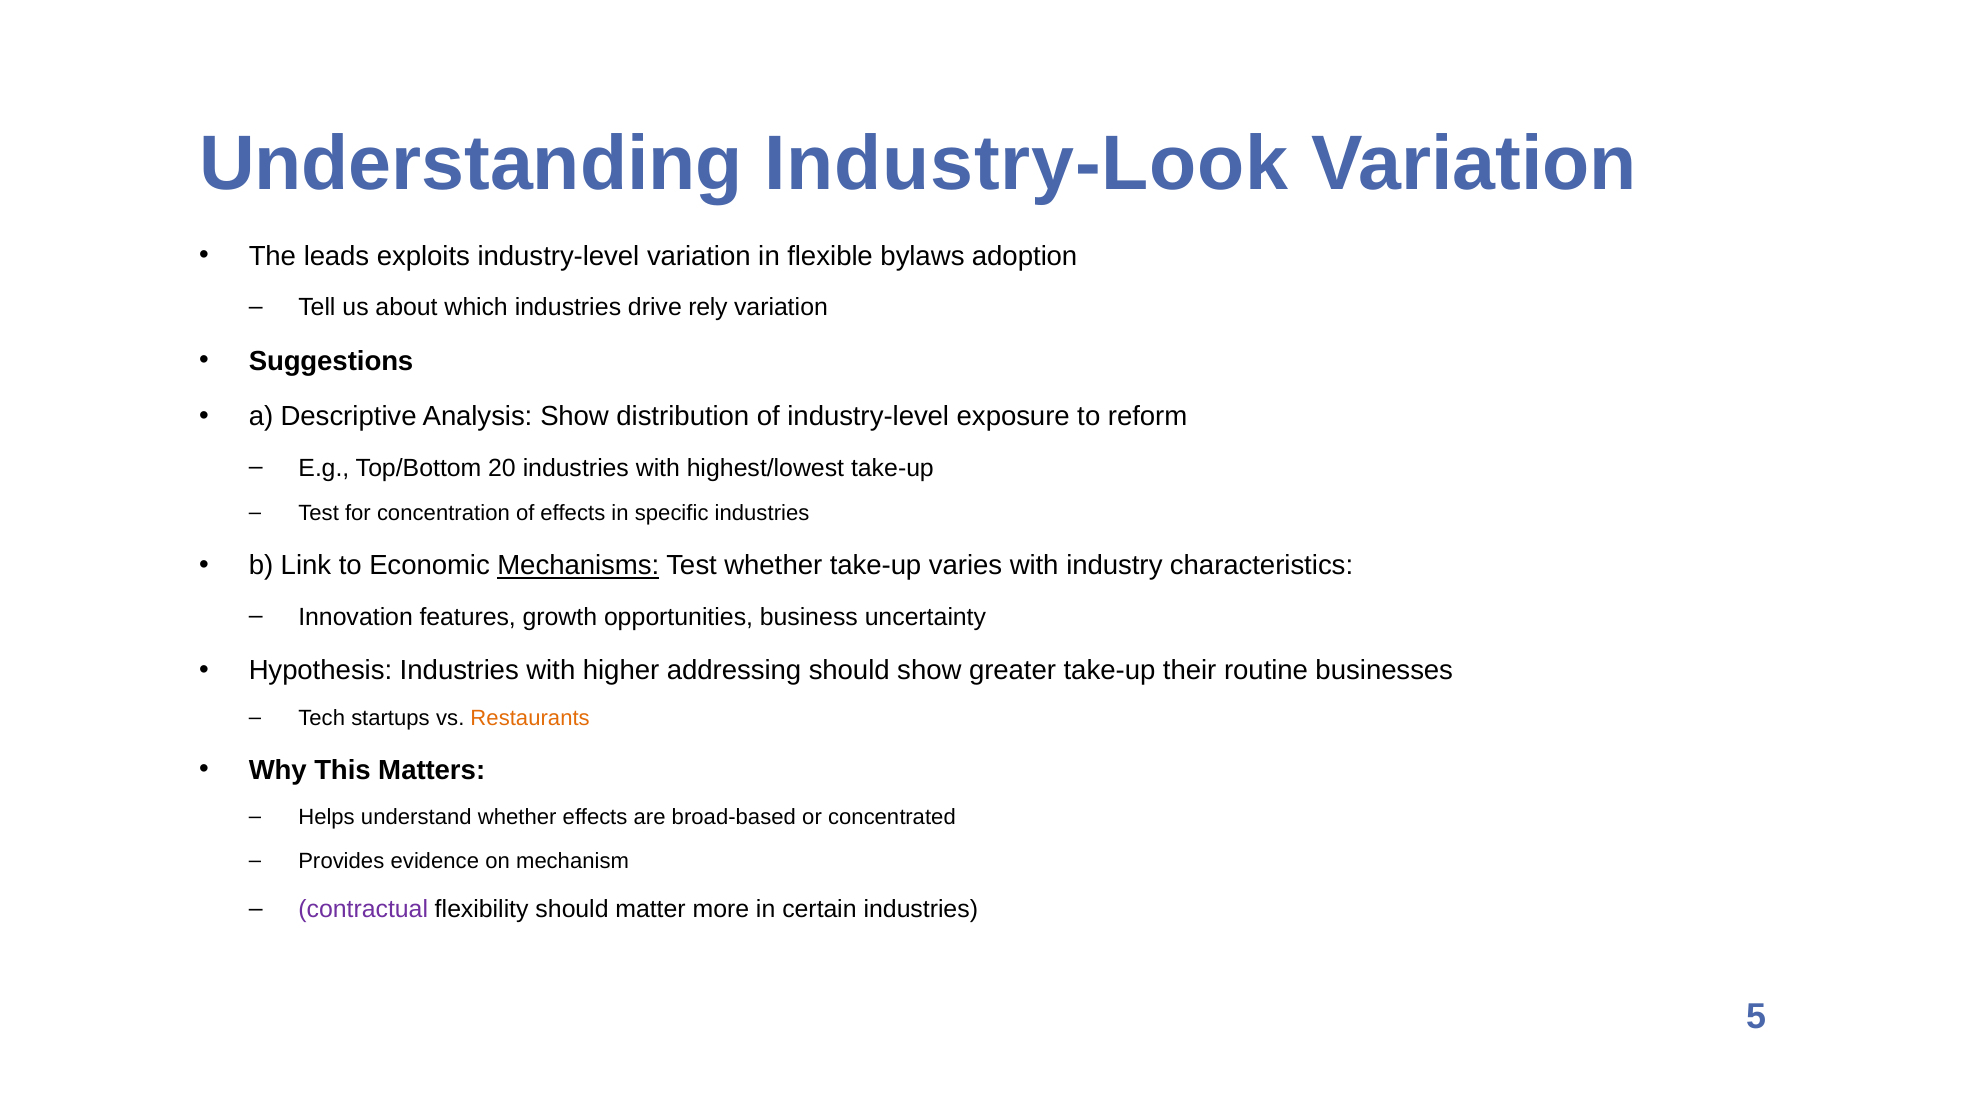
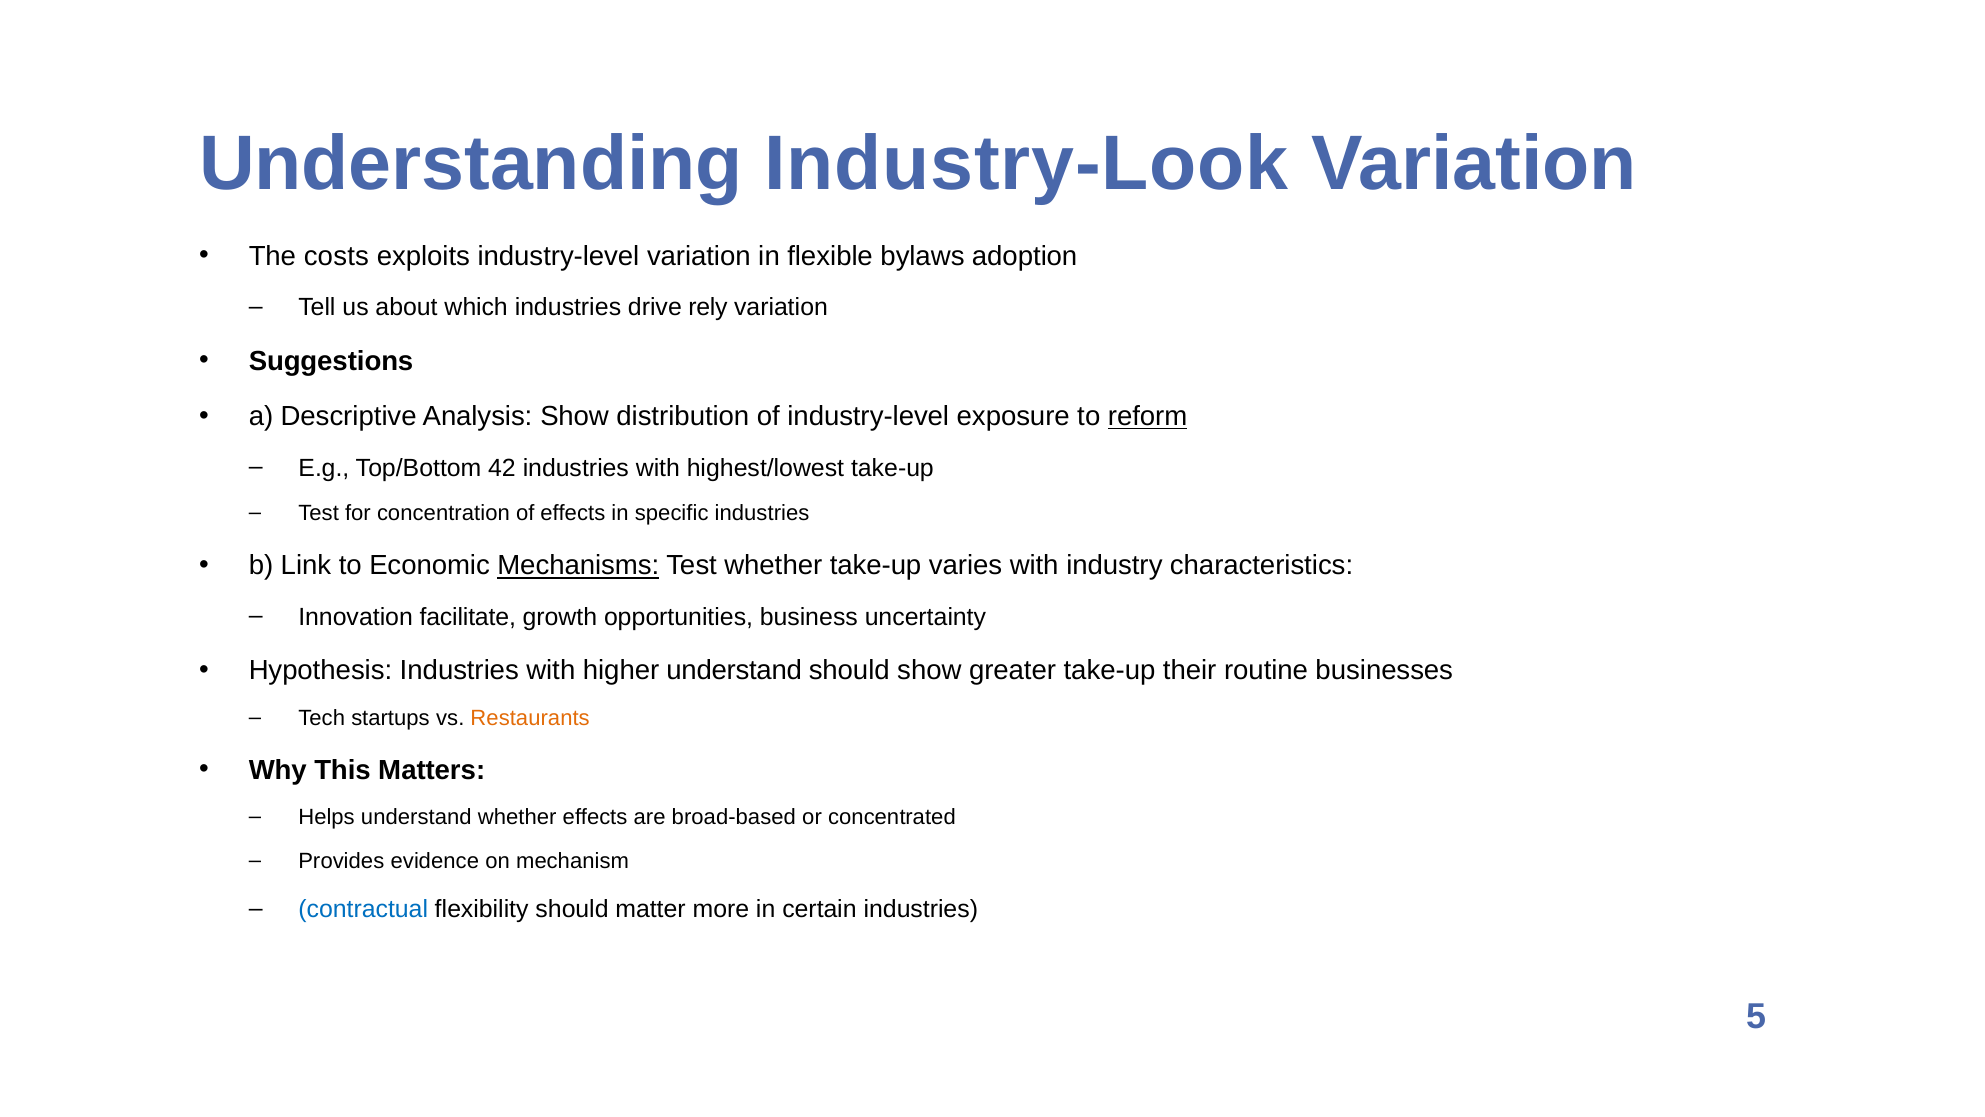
leads: leads -> costs
reform underline: none -> present
20: 20 -> 42
features: features -> facilitate
higher addressing: addressing -> understand
contractual colour: purple -> blue
